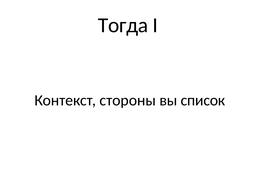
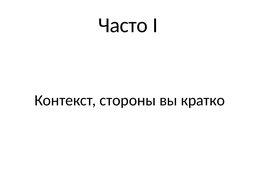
Тогда: Тогда -> Часто
список: список -> кратко
